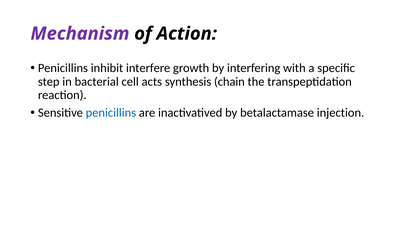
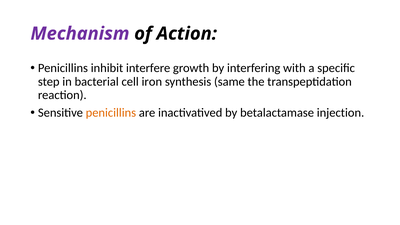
acts: acts -> iron
chain: chain -> same
penicillins at (111, 113) colour: blue -> orange
